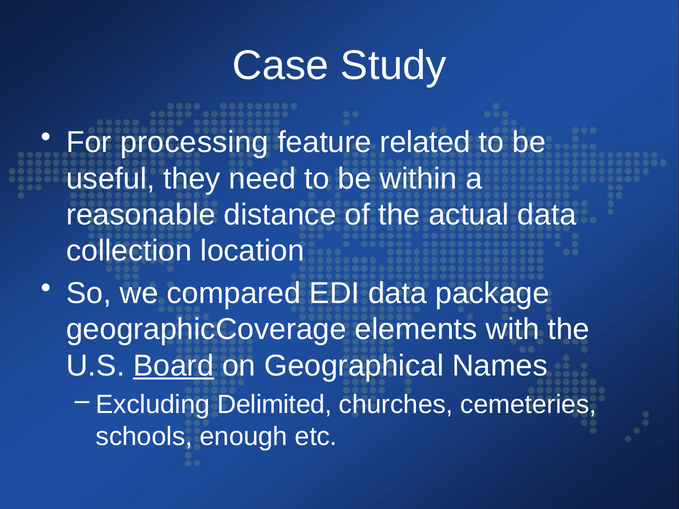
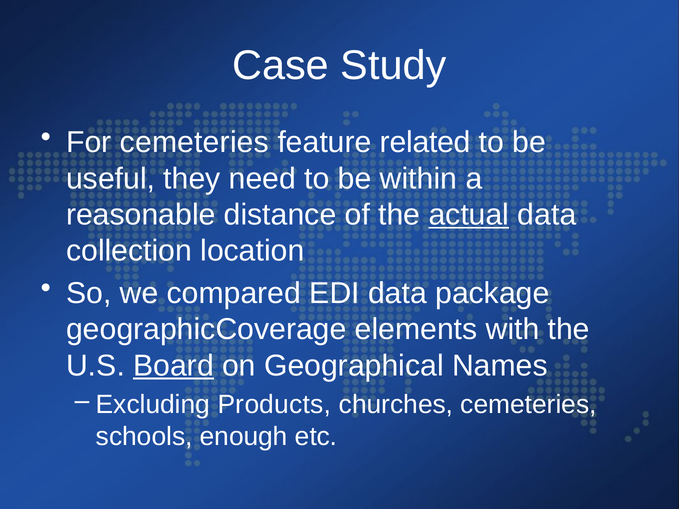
For processing: processing -> cemeteries
actual underline: none -> present
Delimited: Delimited -> Products
